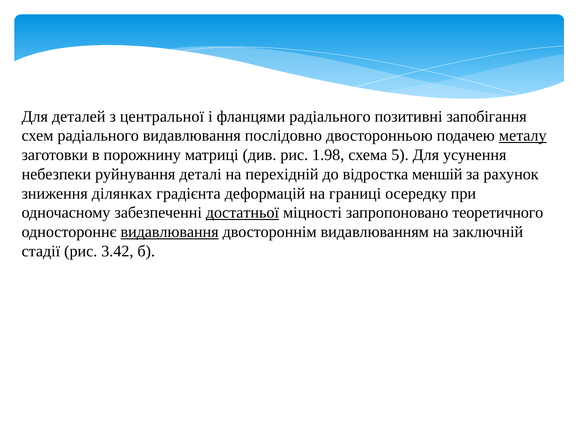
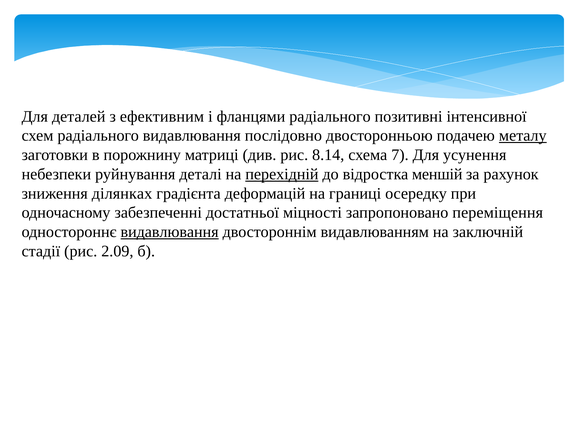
центральної: центральної -> ефективним
запобігання: запобігання -> інтенсивної
1.98: 1.98 -> 8.14
5: 5 -> 7
перехідній underline: none -> present
достатньої underline: present -> none
теоретичного: теоретичного -> переміщення
3.42: 3.42 -> 2.09
